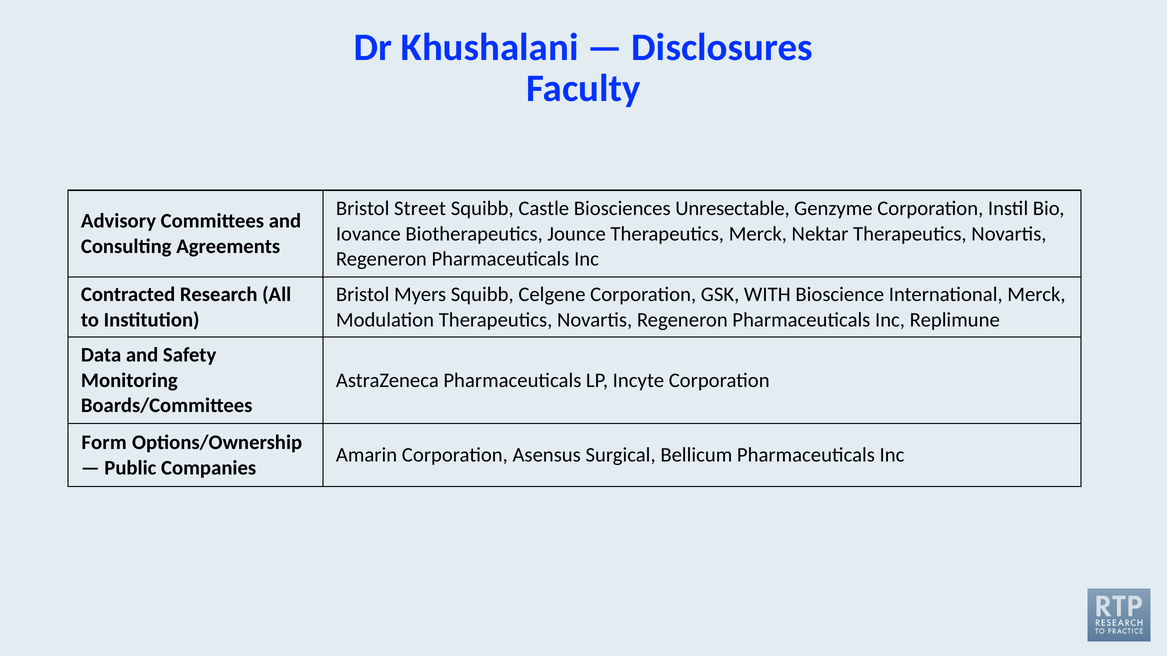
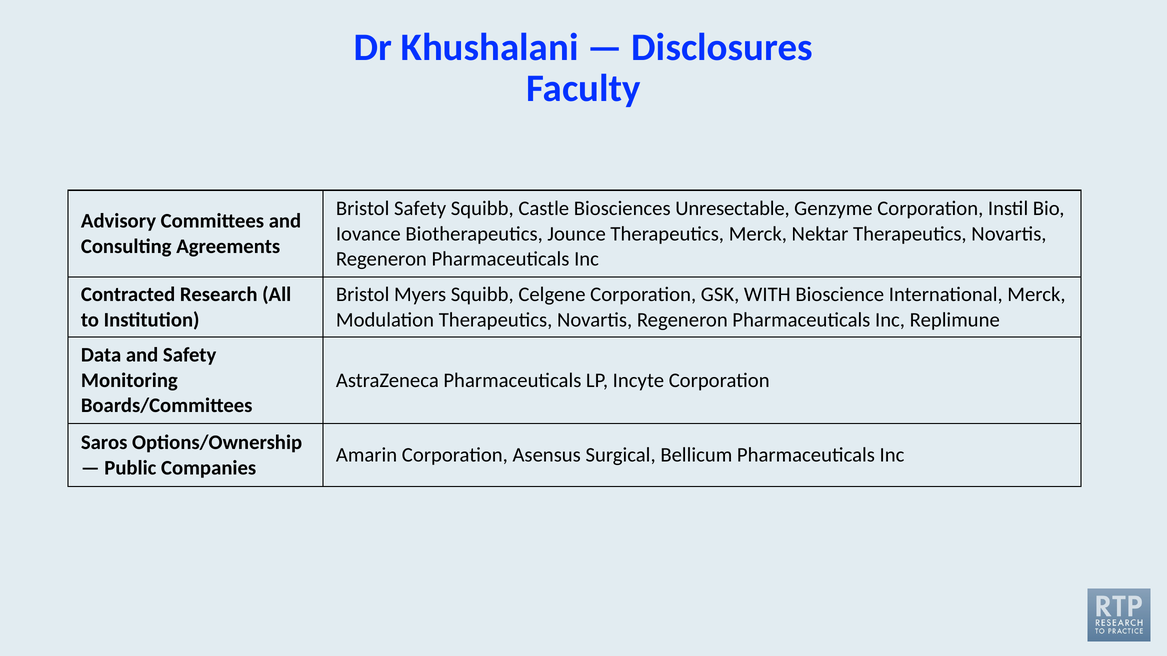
Bristol Street: Street -> Safety
Form: Form -> Saros
